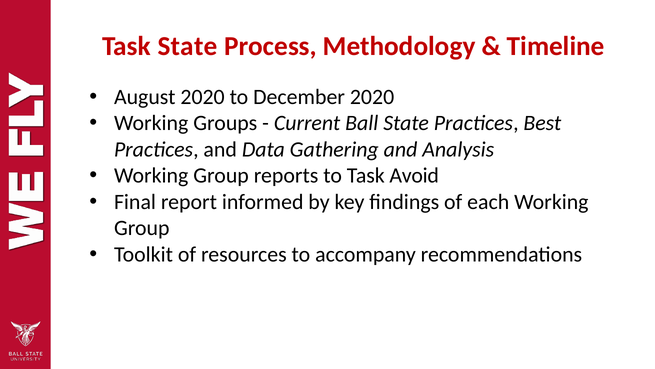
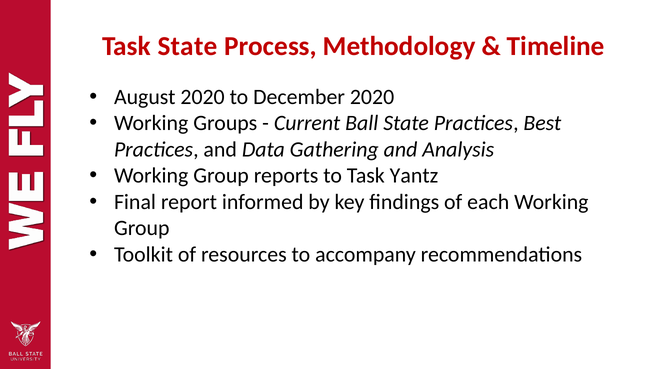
Avoid: Avoid -> Yantz
